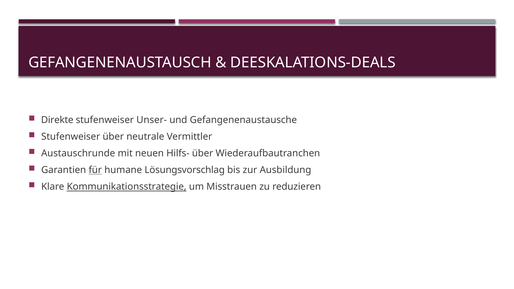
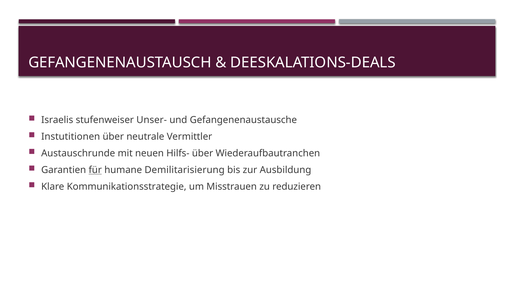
Direkte: Direkte -> Israelis
Stufenweiser at (71, 137): Stufenweiser -> Instutitionen
Lösungsvorschlag: Lösungsvorschlag -> Demilitarisierung
Kommunikationsstrategie underline: present -> none
